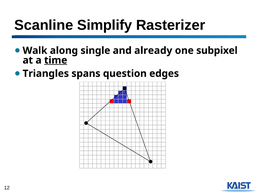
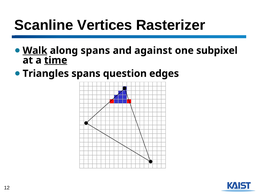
Simplify: Simplify -> Vertices
Walk underline: none -> present
along single: single -> spans
already: already -> against
